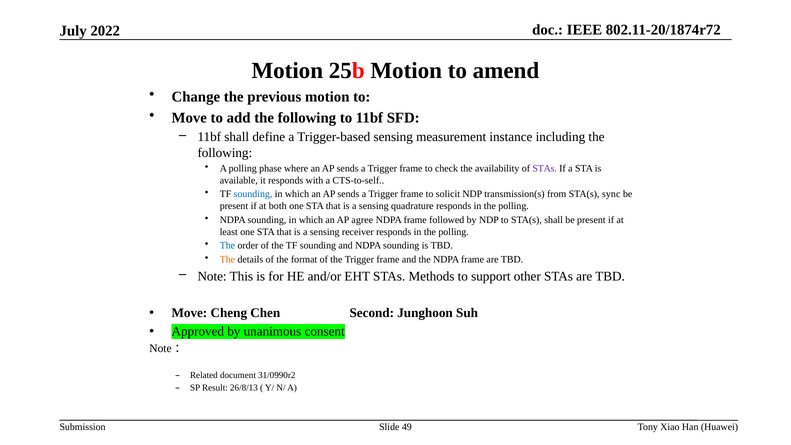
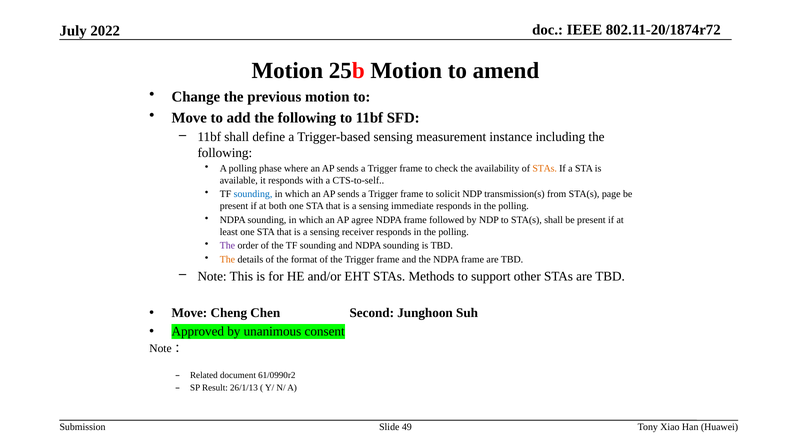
STAs at (545, 168) colour: purple -> orange
sync: sync -> page
quadrature: quadrature -> immediate
The at (227, 246) colour: blue -> purple
31/0990r2: 31/0990r2 -> 61/0990r2
26/8/13: 26/8/13 -> 26/1/13
